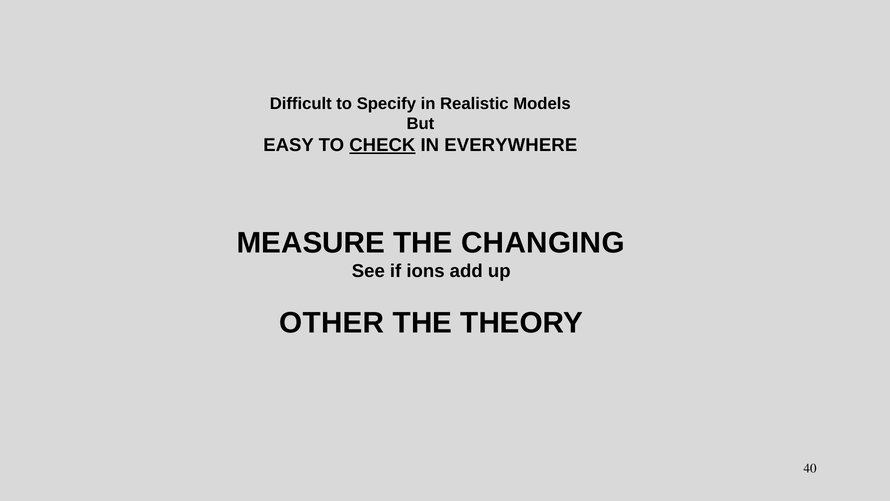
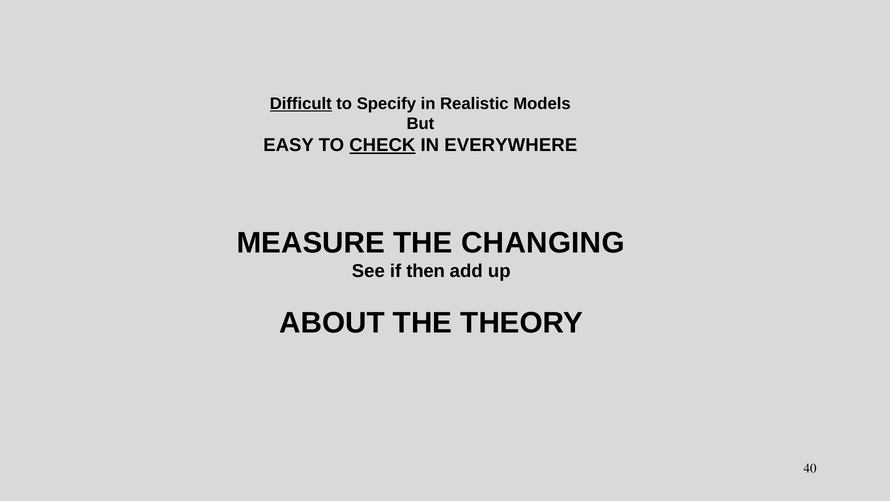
Difficult underline: none -> present
ions: ions -> then
OTHER: OTHER -> ABOUT
